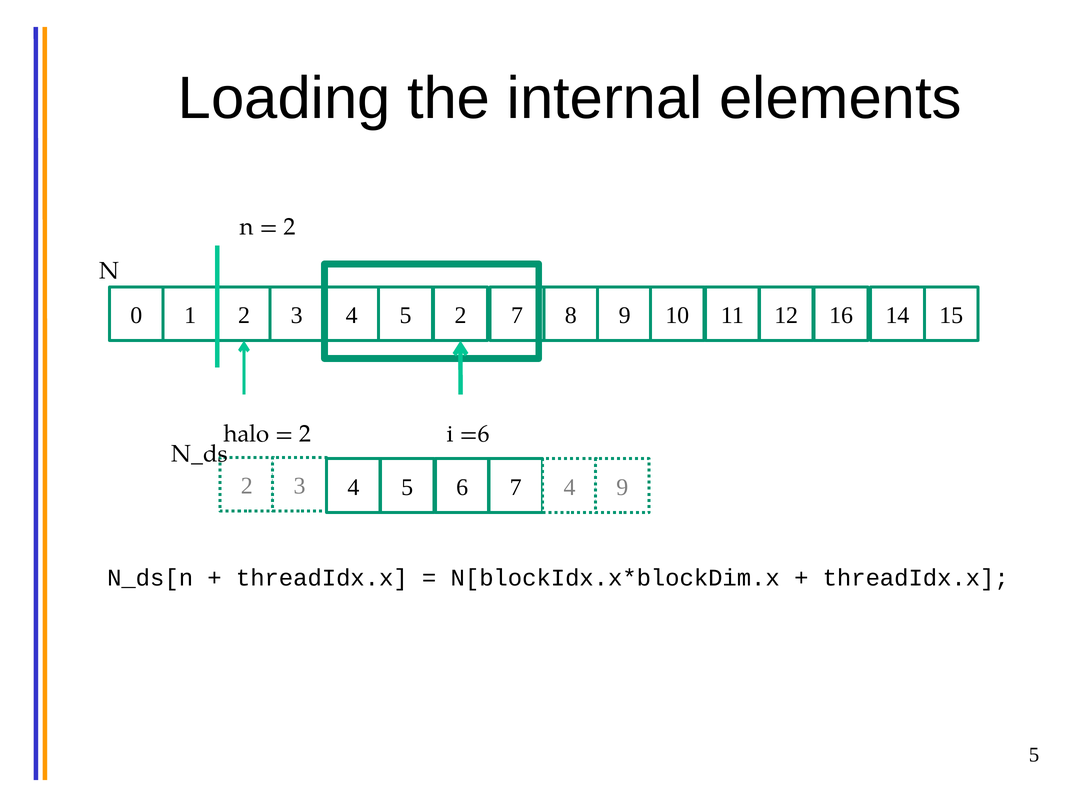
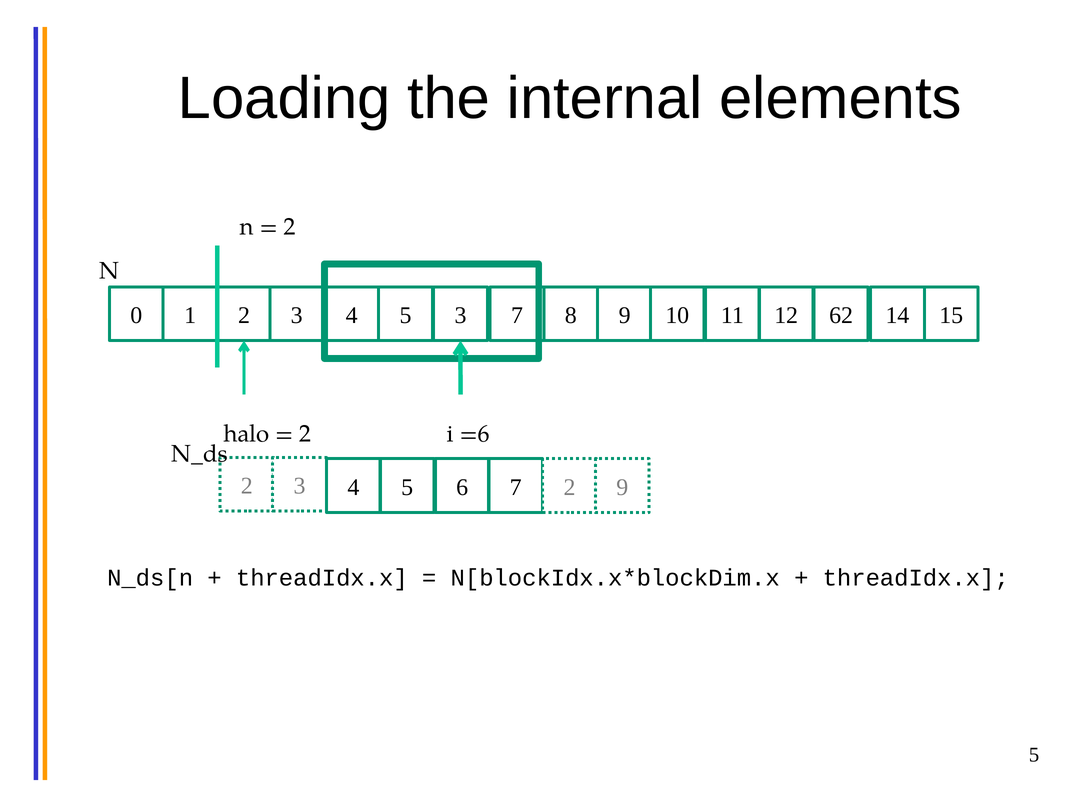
5 2: 2 -> 3
16: 16 -> 62
7 4: 4 -> 2
